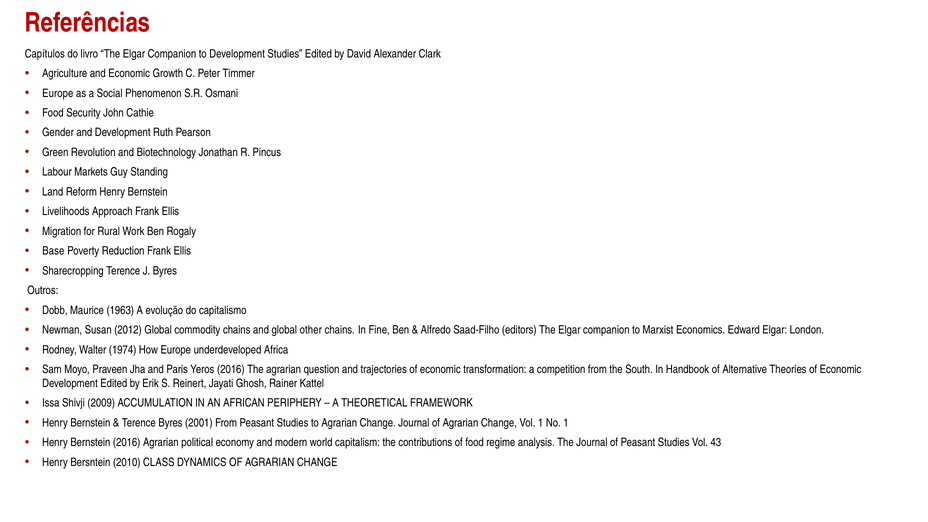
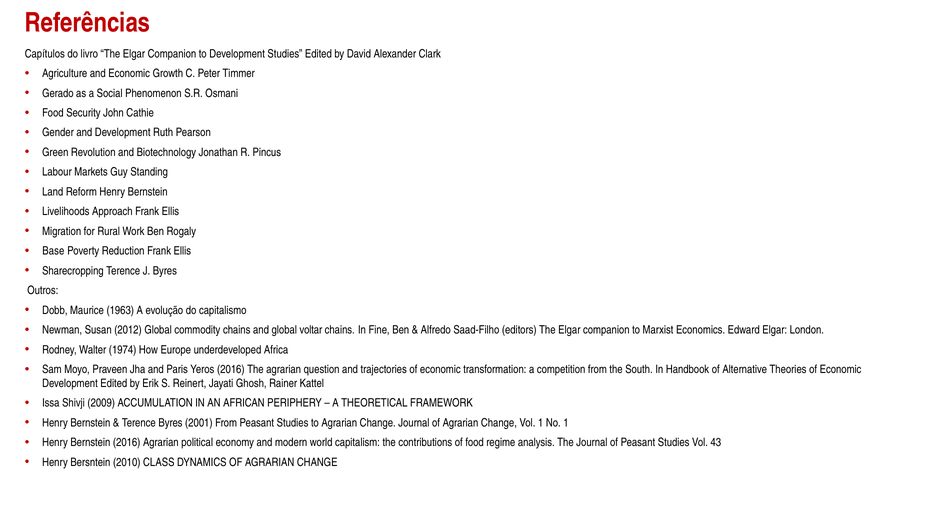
Europe at (58, 93): Europe -> Gerado
other: other -> voltar
